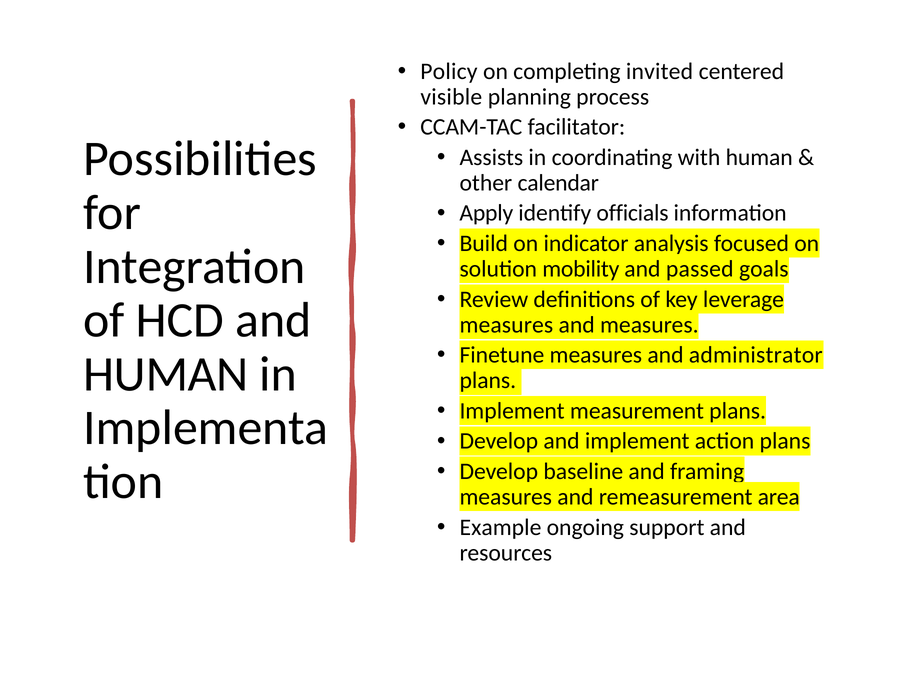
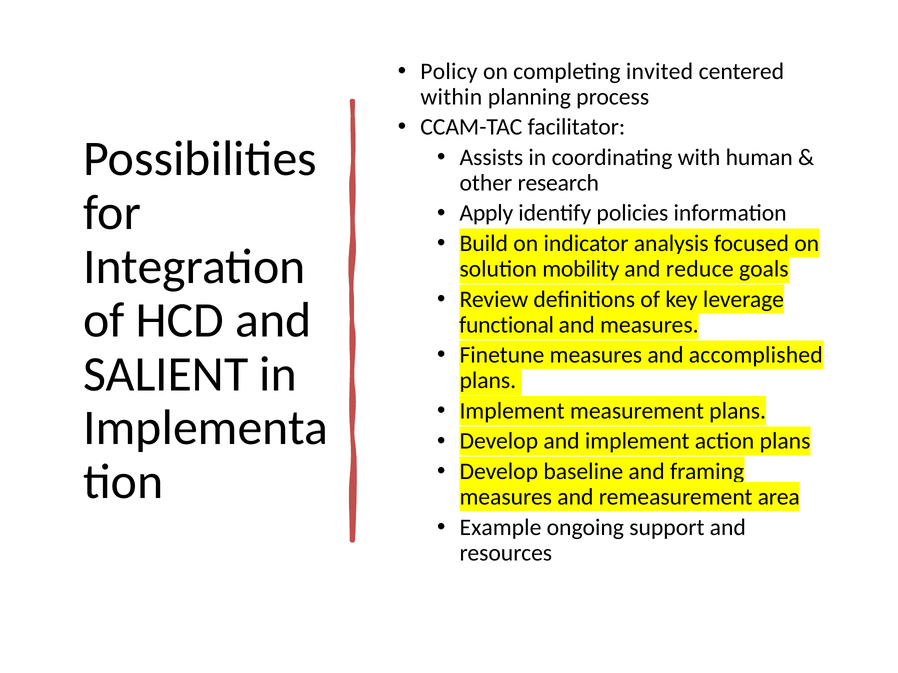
visible: visible -> within
calendar: calendar -> research
officials: officials -> policies
passed: passed -> reduce
measures at (506, 325): measures -> functional
administrator: administrator -> accomplished
HUMAN at (166, 374): HUMAN -> SALIENT
